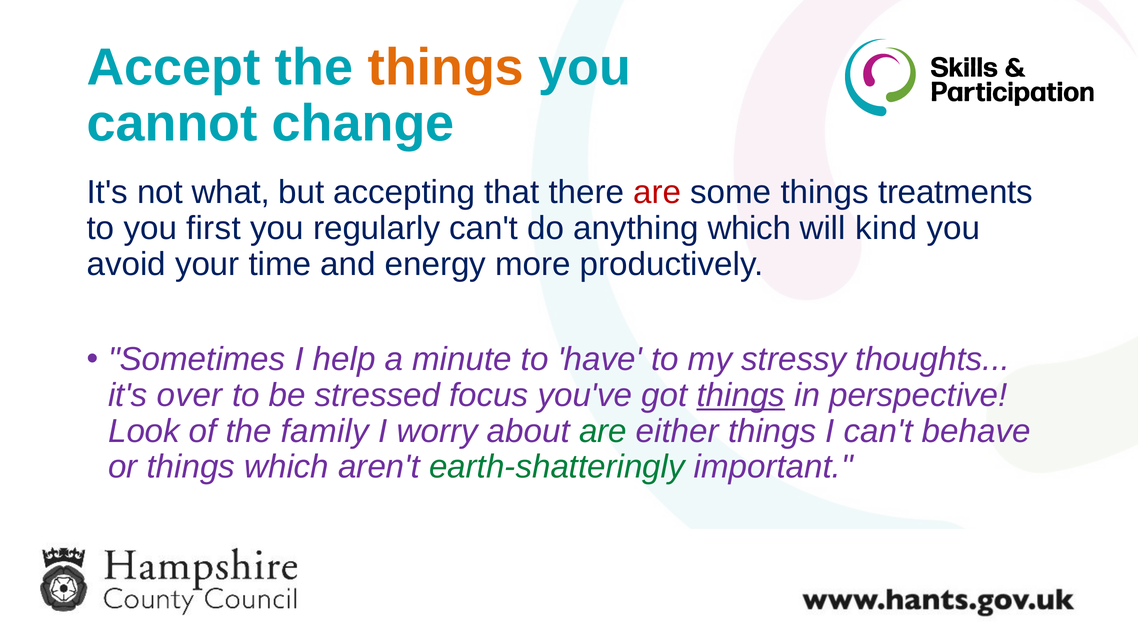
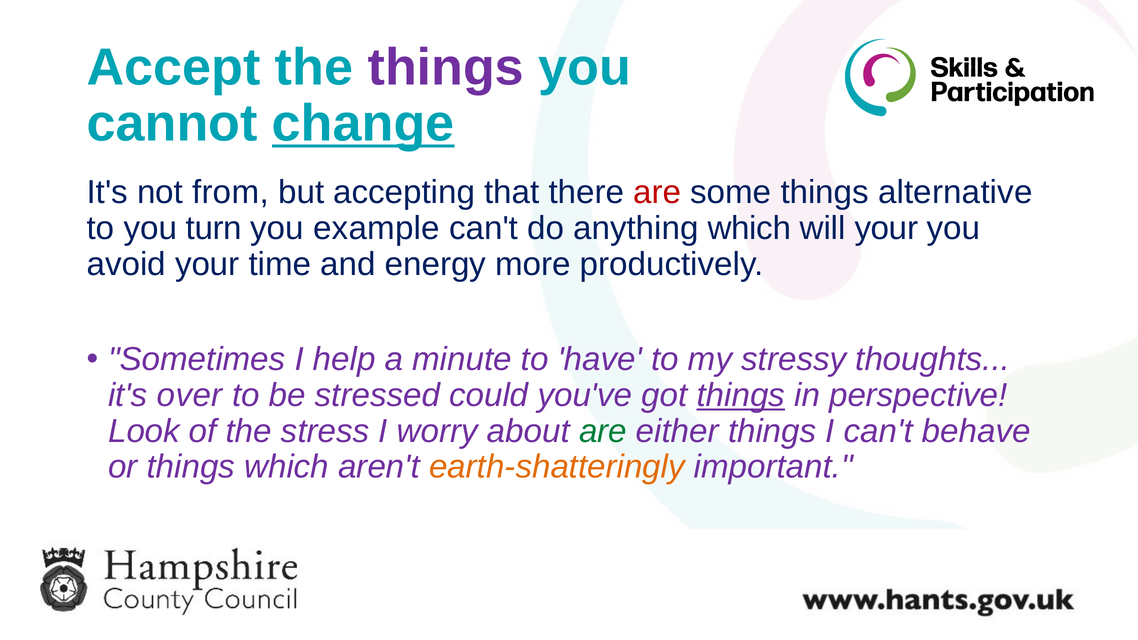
things at (446, 67) colour: orange -> purple
change underline: none -> present
what: what -> from
treatments: treatments -> alternative
first: first -> turn
regularly: regularly -> example
will kind: kind -> your
focus: focus -> could
family: family -> stress
earth-shatteringly colour: green -> orange
